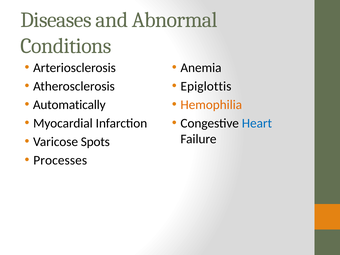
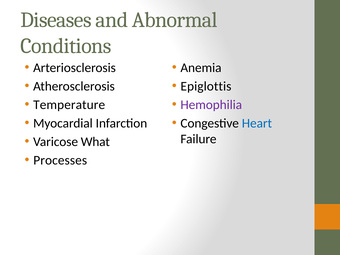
Automatically: Automatically -> Temperature
Hemophilia colour: orange -> purple
Spots: Spots -> What
